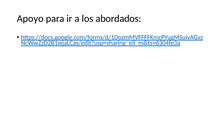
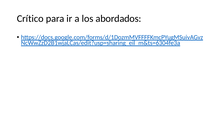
Apoyo: Apoyo -> Crítico
